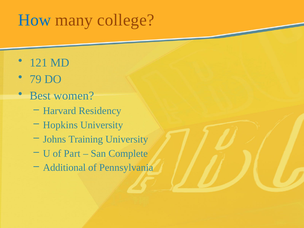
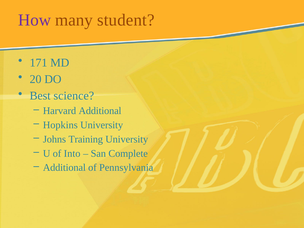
How colour: blue -> purple
college: college -> student
121: 121 -> 171
79: 79 -> 20
women: women -> science
Harvard Residency: Residency -> Additional
Part: Part -> Into
